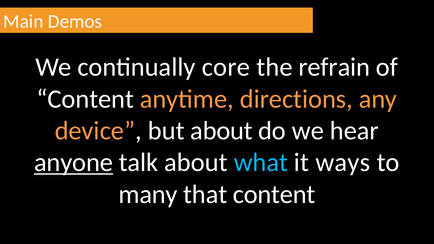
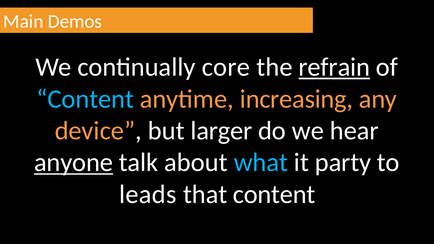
refrain underline: none -> present
Content at (85, 99) colour: white -> light blue
directions: directions -> increasing
but about: about -> larger
ways: ways -> party
many: many -> leads
